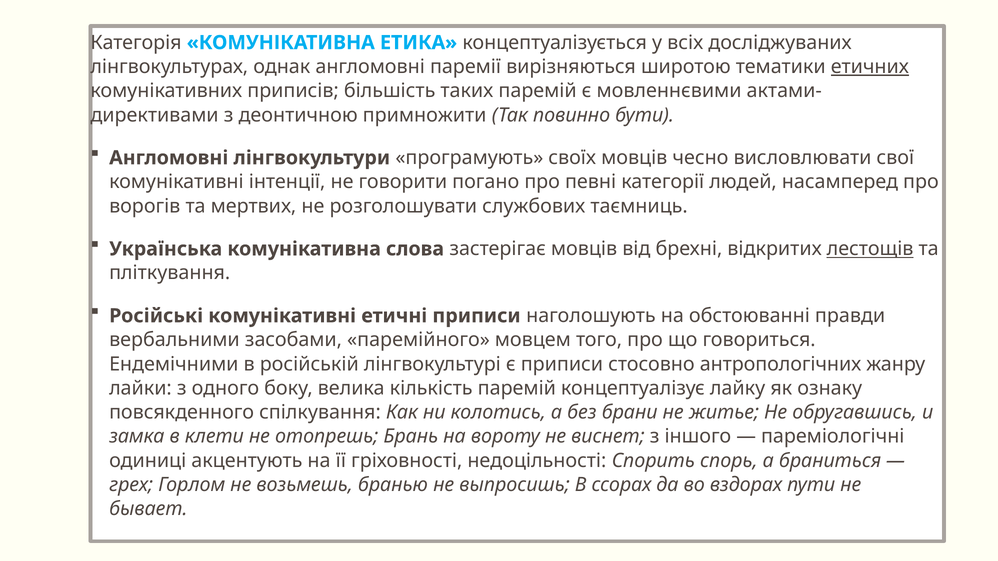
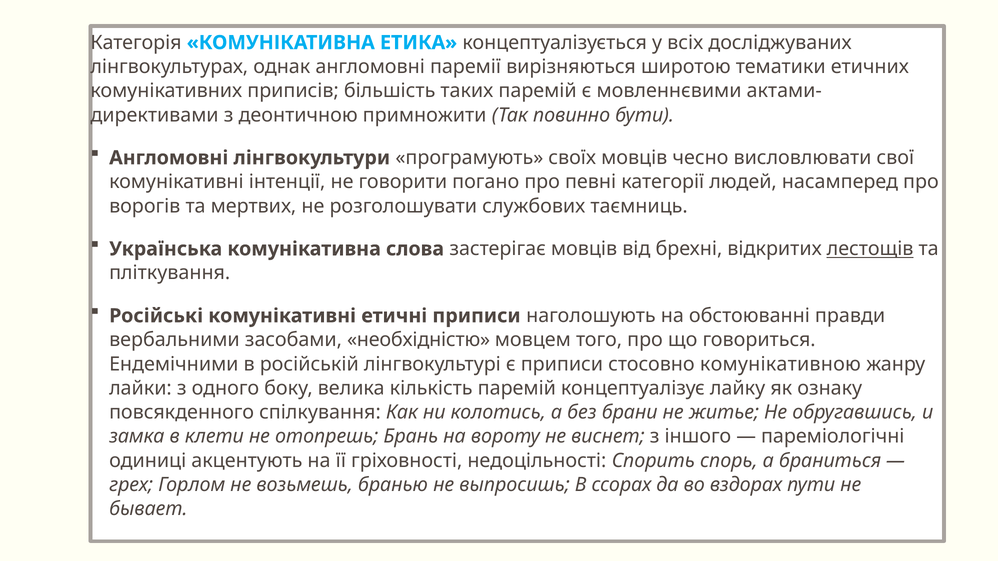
етичних underline: present -> none
паремійного: паремійного -> необхідністю
антропологічних: антропологічних -> комунікативною
